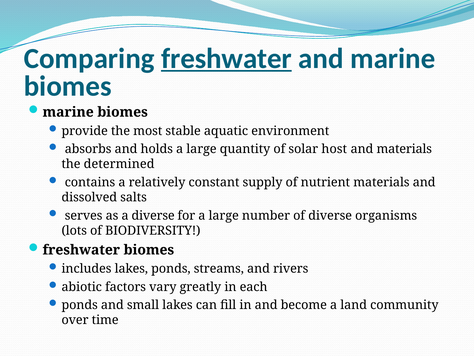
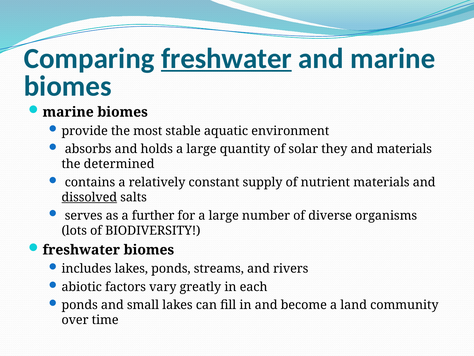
host: host -> they
dissolved underline: none -> present
a diverse: diverse -> further
